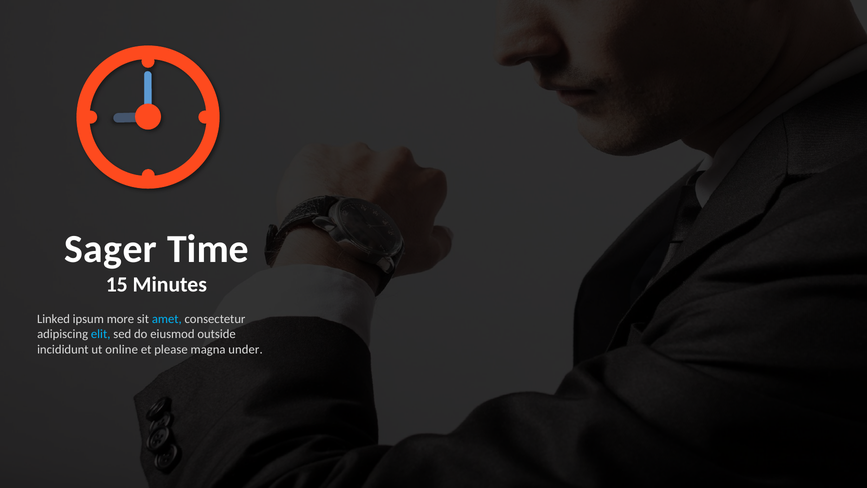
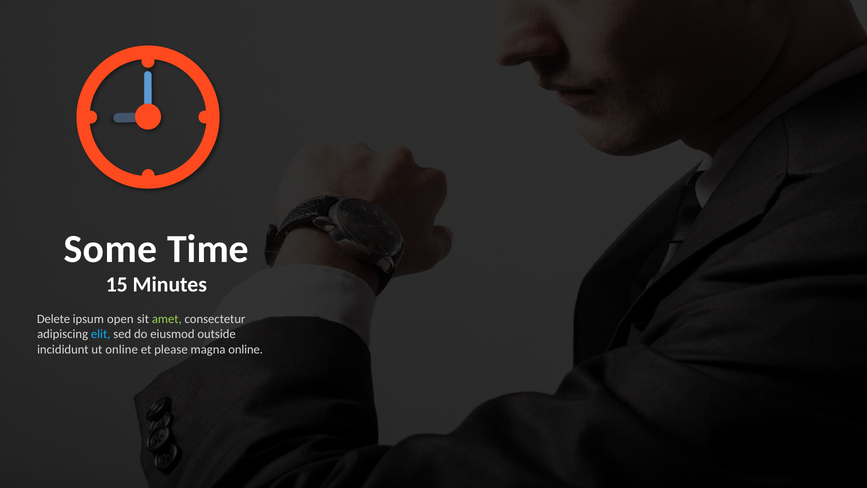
Sager: Sager -> Some
Linked: Linked -> Delete
more: more -> open
amet colour: light blue -> light green
magna under: under -> online
